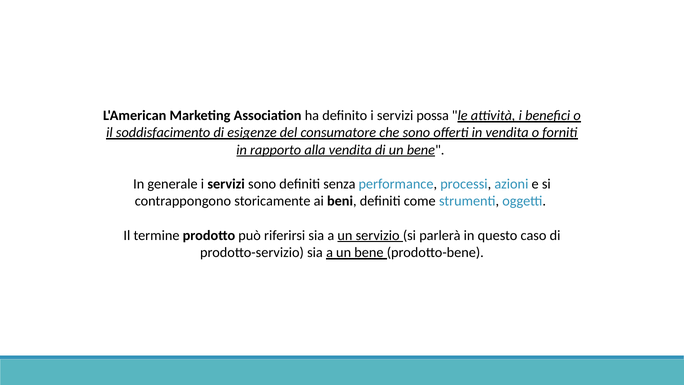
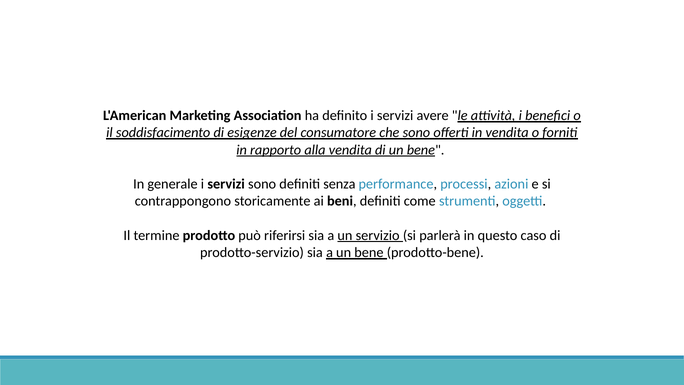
possa: possa -> avere
